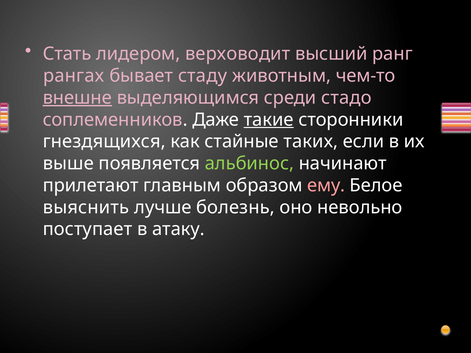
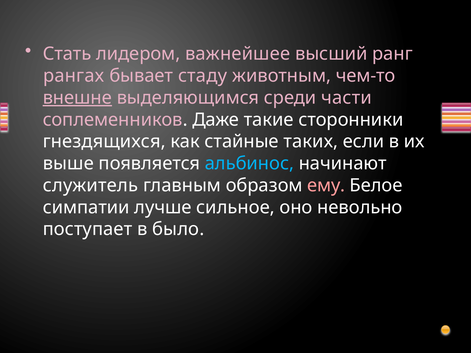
верховодит: верховодит -> важнейшее
стадо: стадо -> части
такие underline: present -> none
альбинос colour: light green -> light blue
прилетают: прилетают -> служитель
выяснить: выяснить -> симпатии
болезнь: болезнь -> сильное
атаку: атаку -> было
